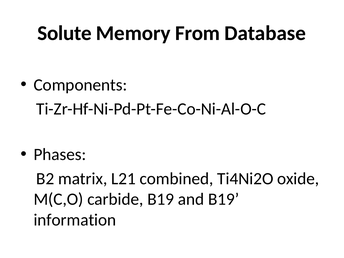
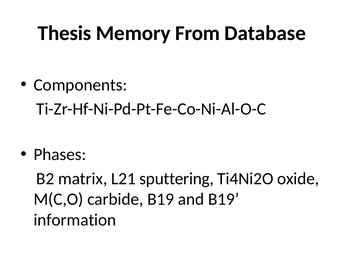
Solute: Solute -> Thesis
combined: combined -> sputtering
